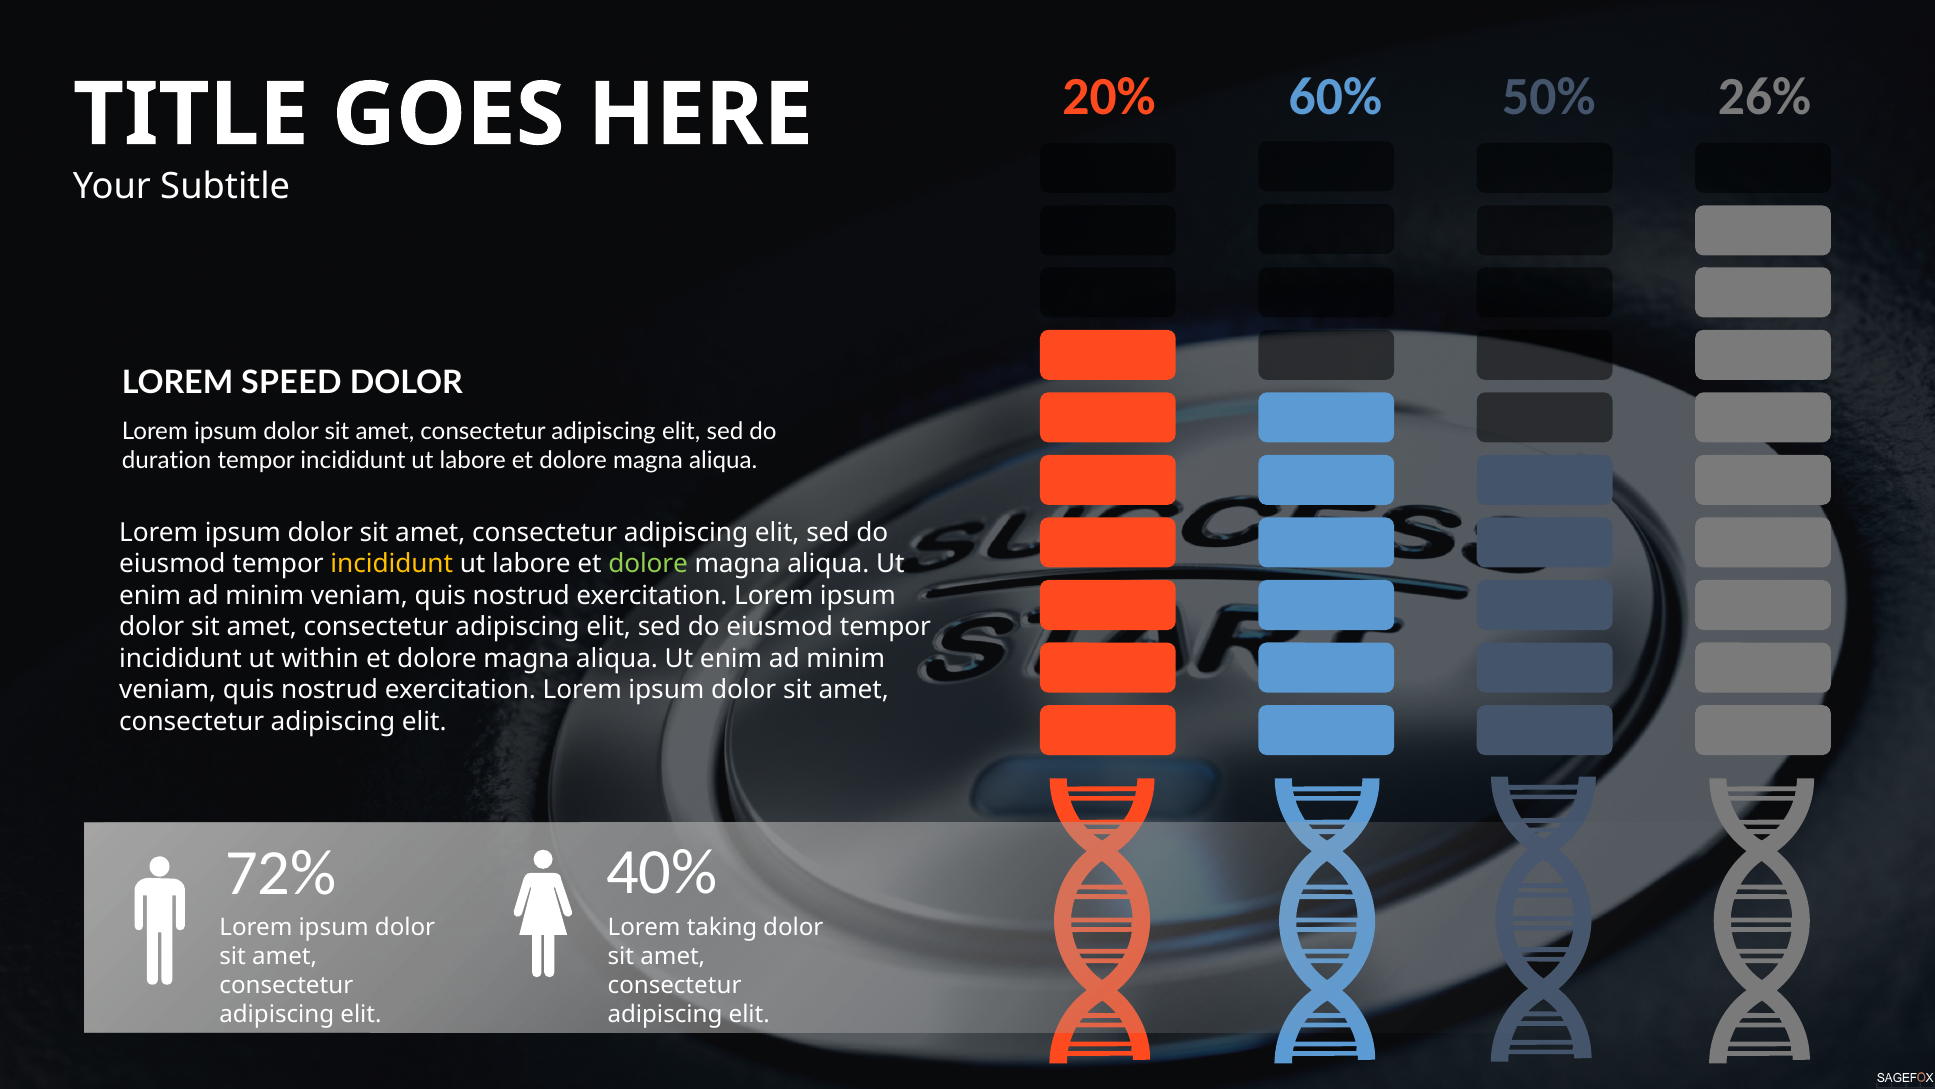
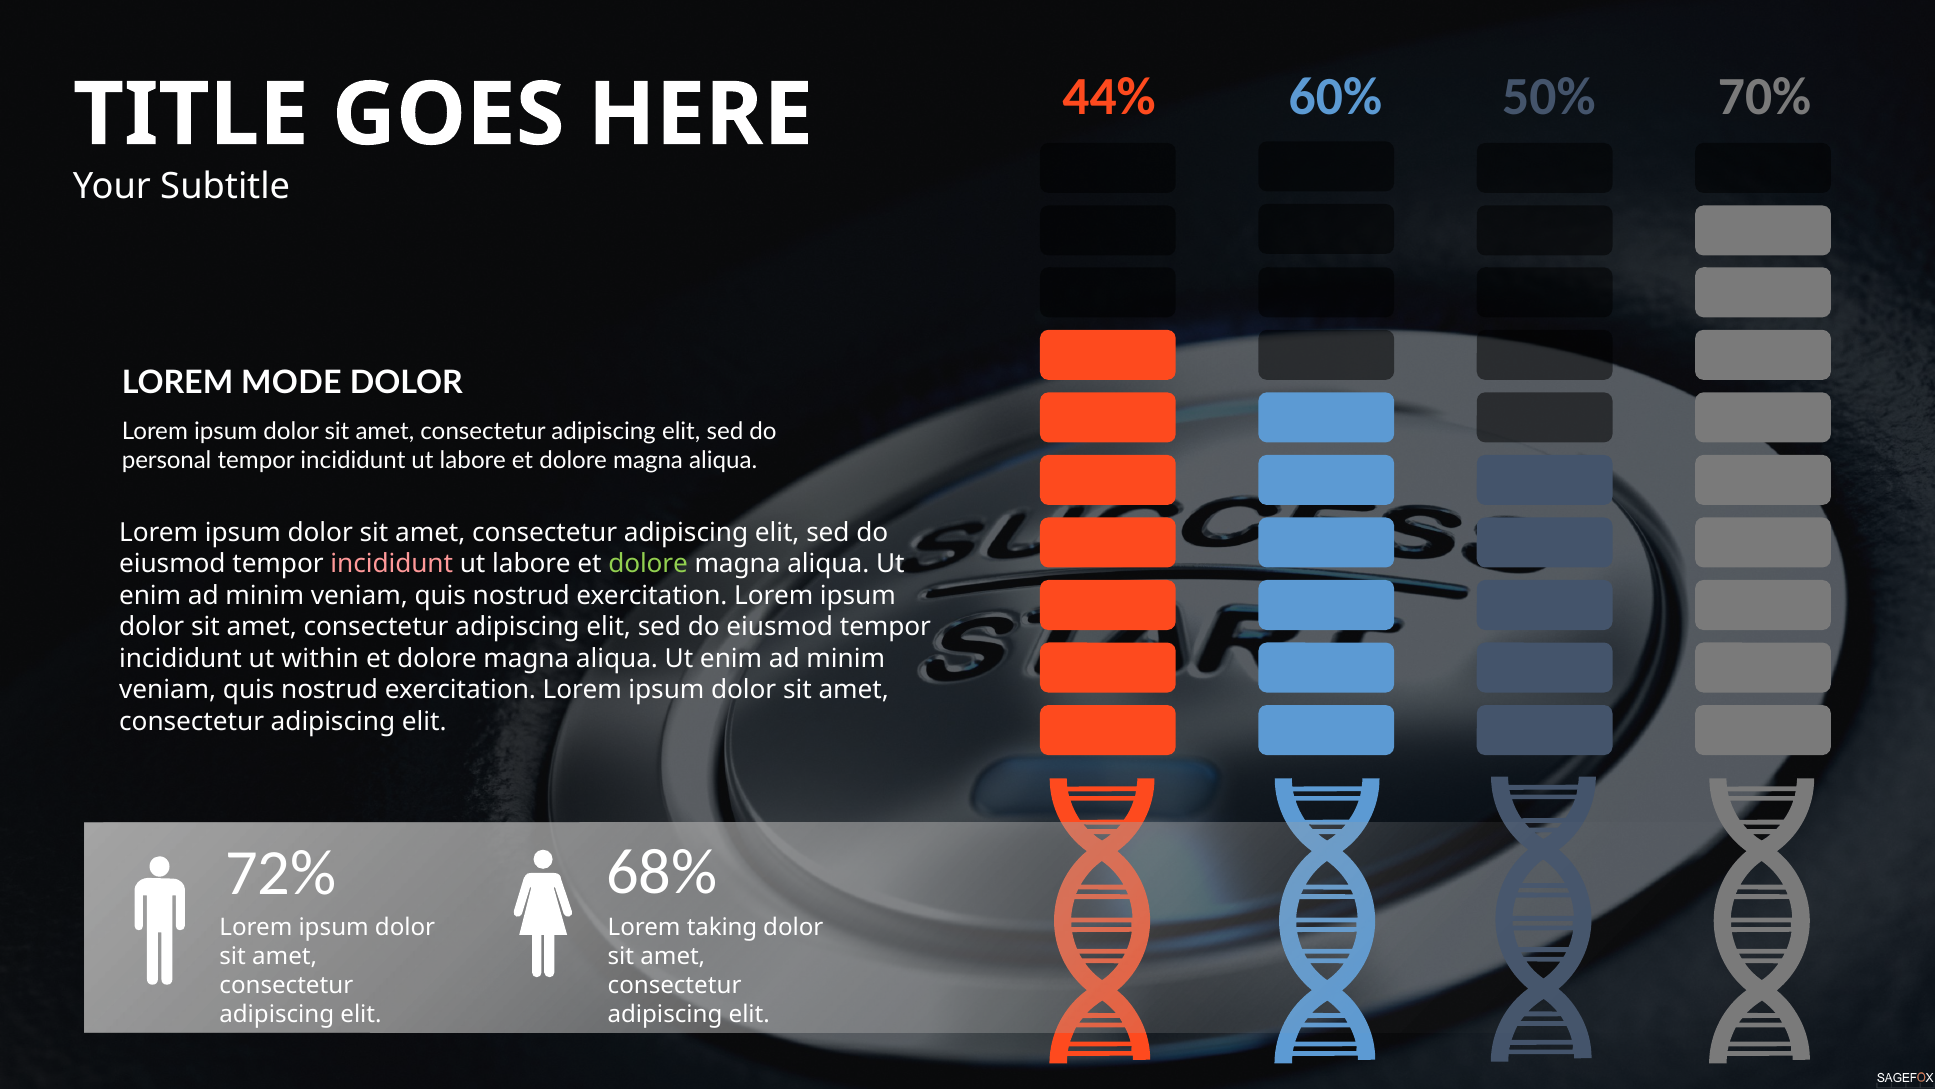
20%: 20% -> 44%
26%: 26% -> 70%
SPEED: SPEED -> MODE
duration: duration -> personal
incididunt at (392, 564) colour: yellow -> pink
40%: 40% -> 68%
